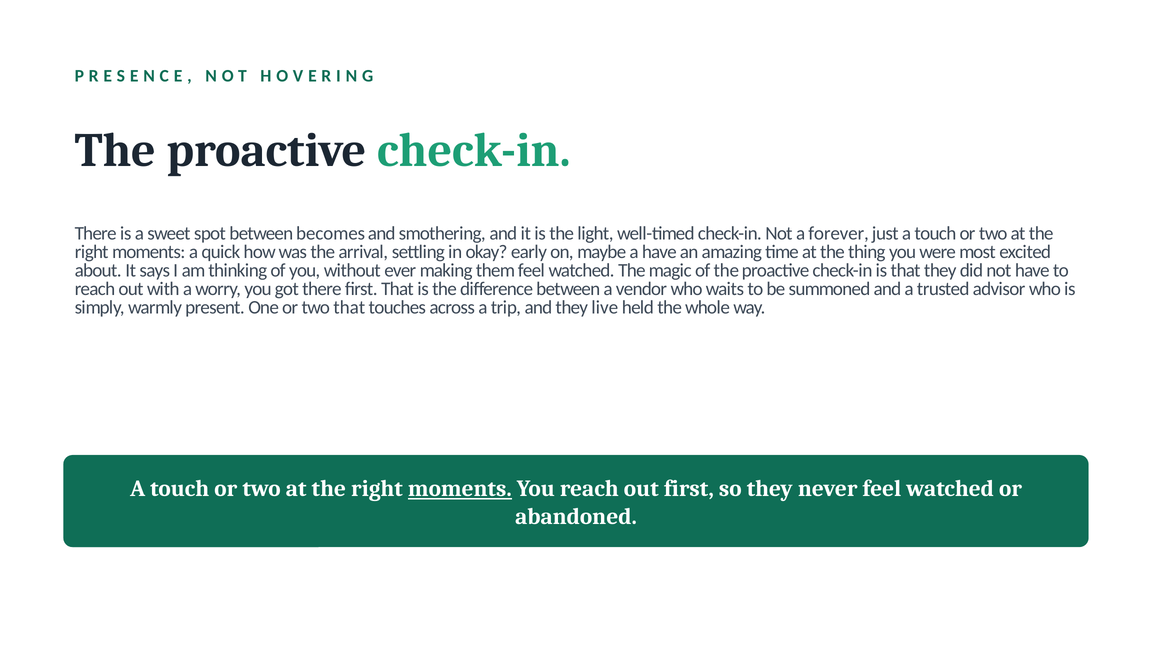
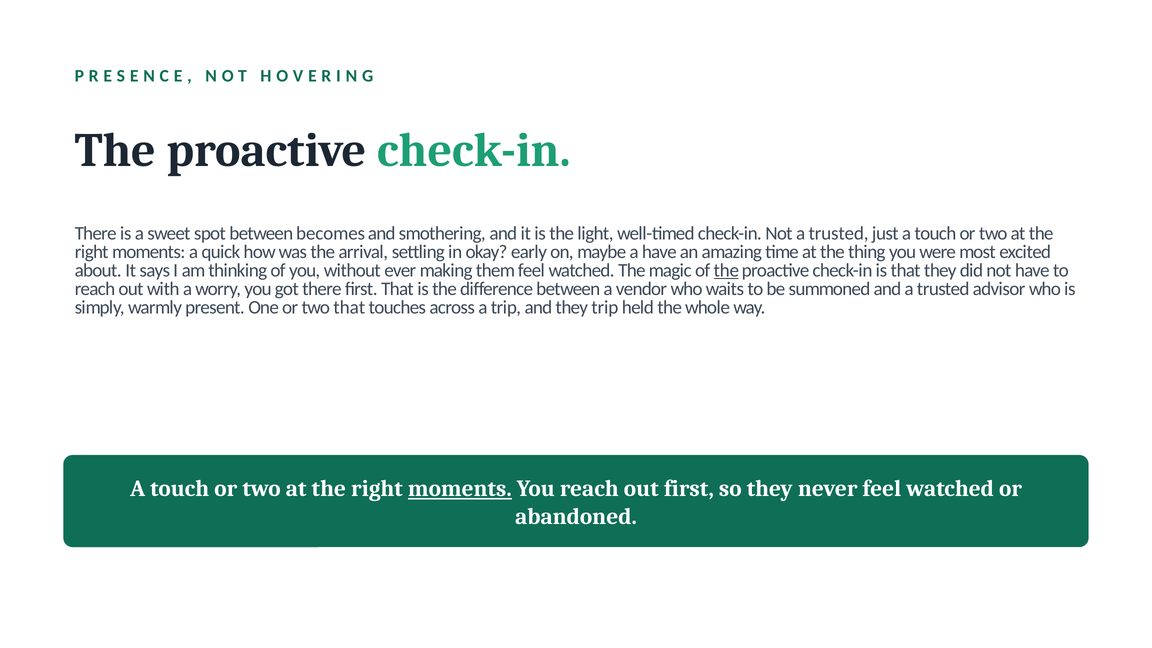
Not a forever: forever -> trusted
the at (726, 270) underline: none -> present
they live: live -> trip
